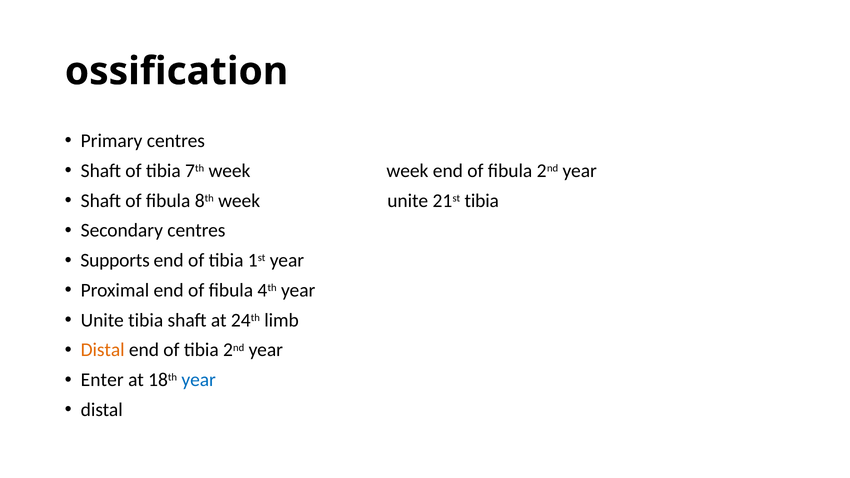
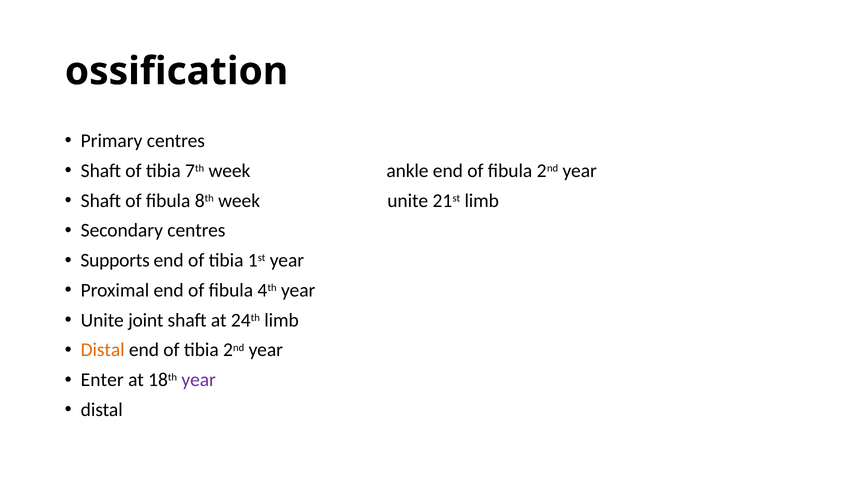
week week: week -> ankle
21st tibia: tibia -> limb
Unite tibia: tibia -> joint
year at (199, 380) colour: blue -> purple
